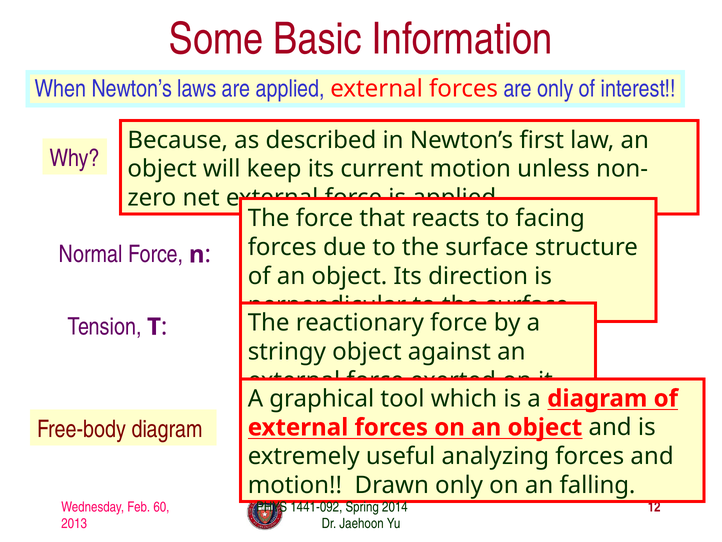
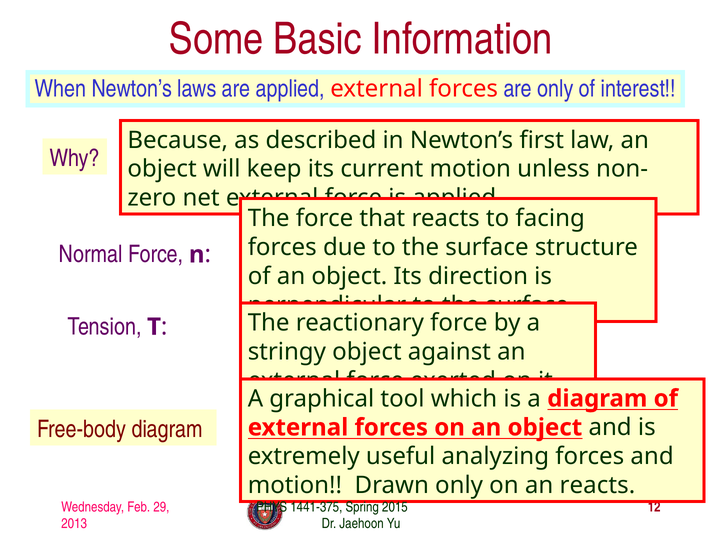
an falling: falling -> reacts
60: 60 -> 29
1441-092: 1441-092 -> 1441-375
2014: 2014 -> 2015
